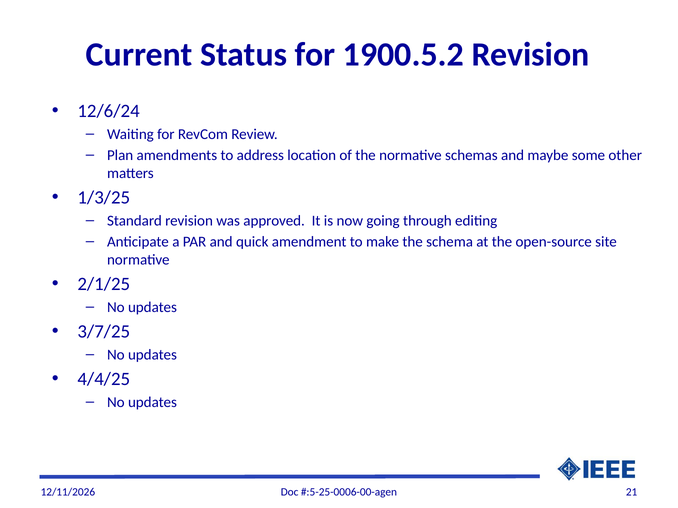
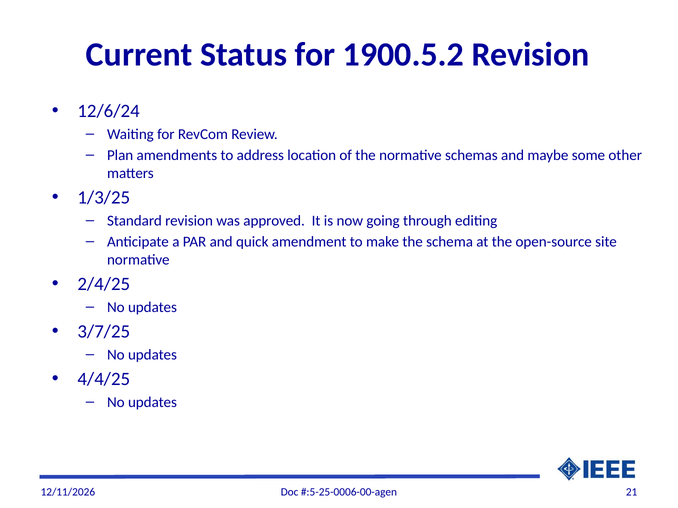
2/1/25: 2/1/25 -> 2/4/25
